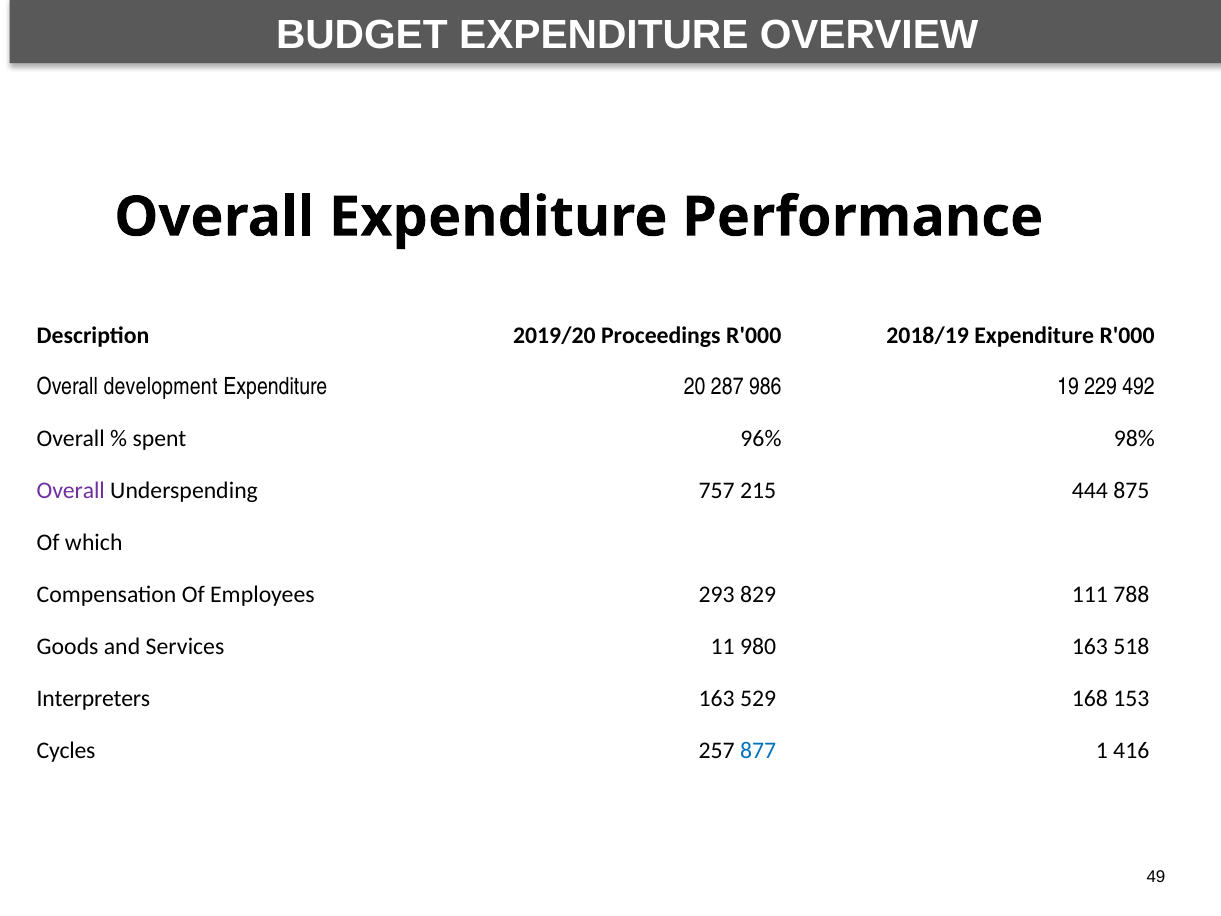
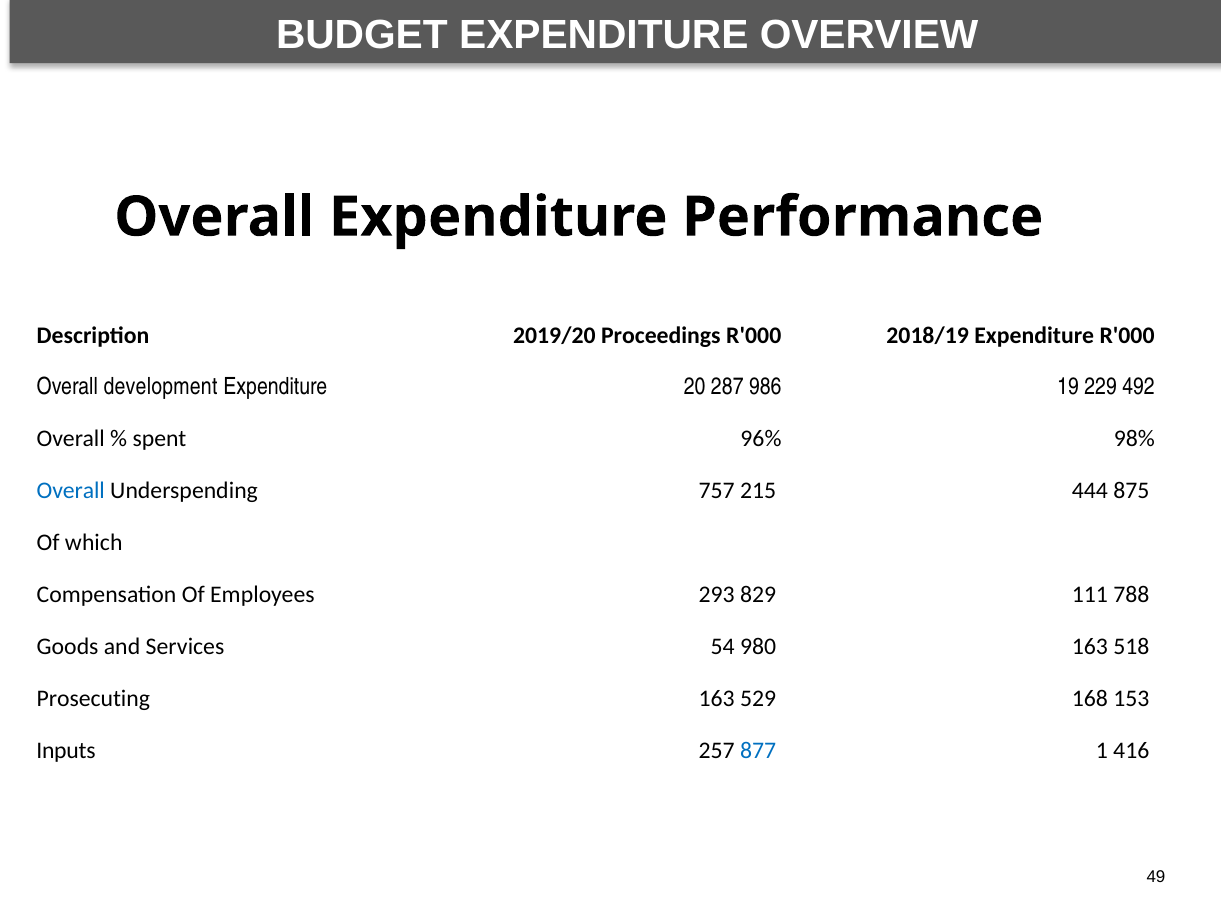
Overall at (71, 491) colour: purple -> blue
11: 11 -> 54
Interpreters: Interpreters -> Prosecuting
Cycles: Cycles -> Inputs
